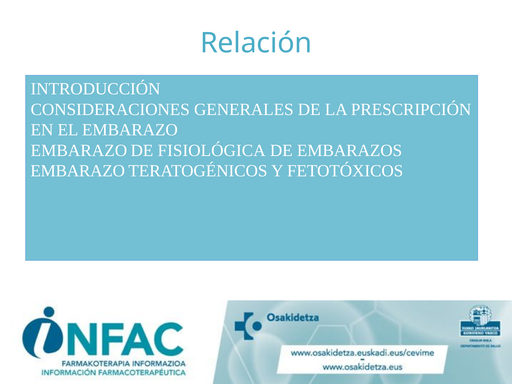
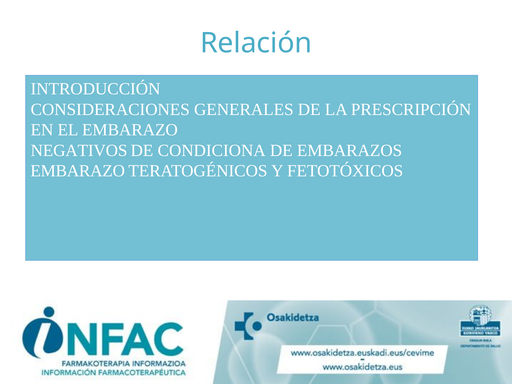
EMBARAZO at (79, 150): EMBARAZO -> NEGATIVOS
FISIOLÓGICA: FISIOLÓGICA -> CONDICIONA
